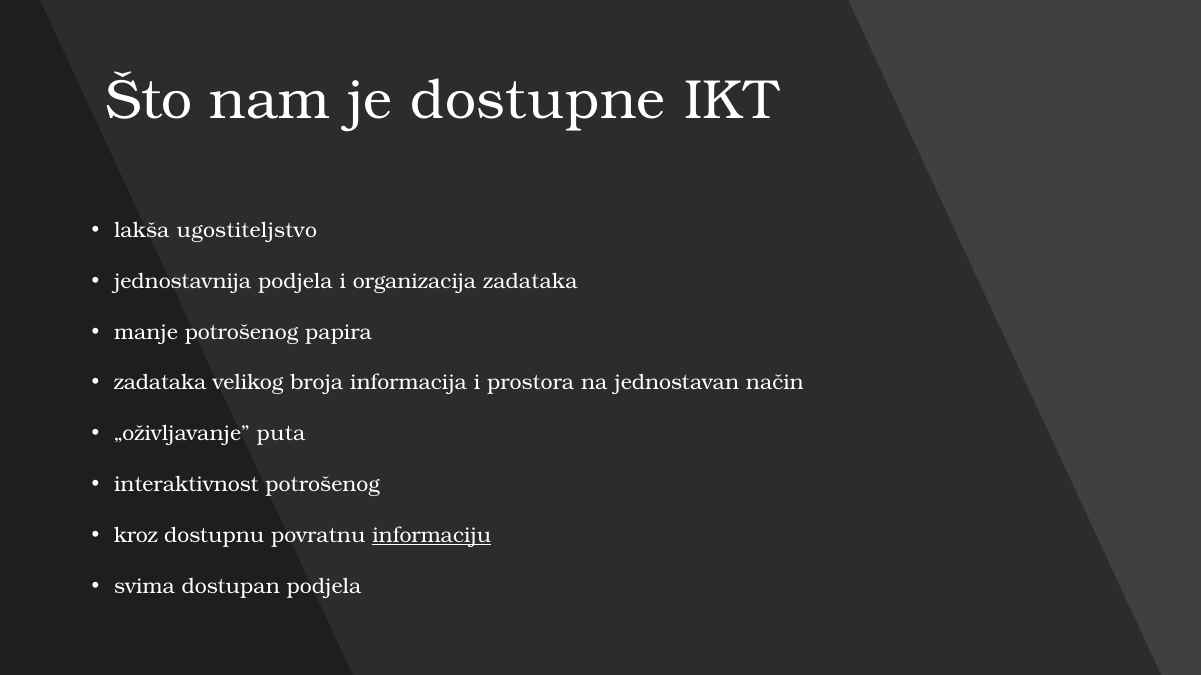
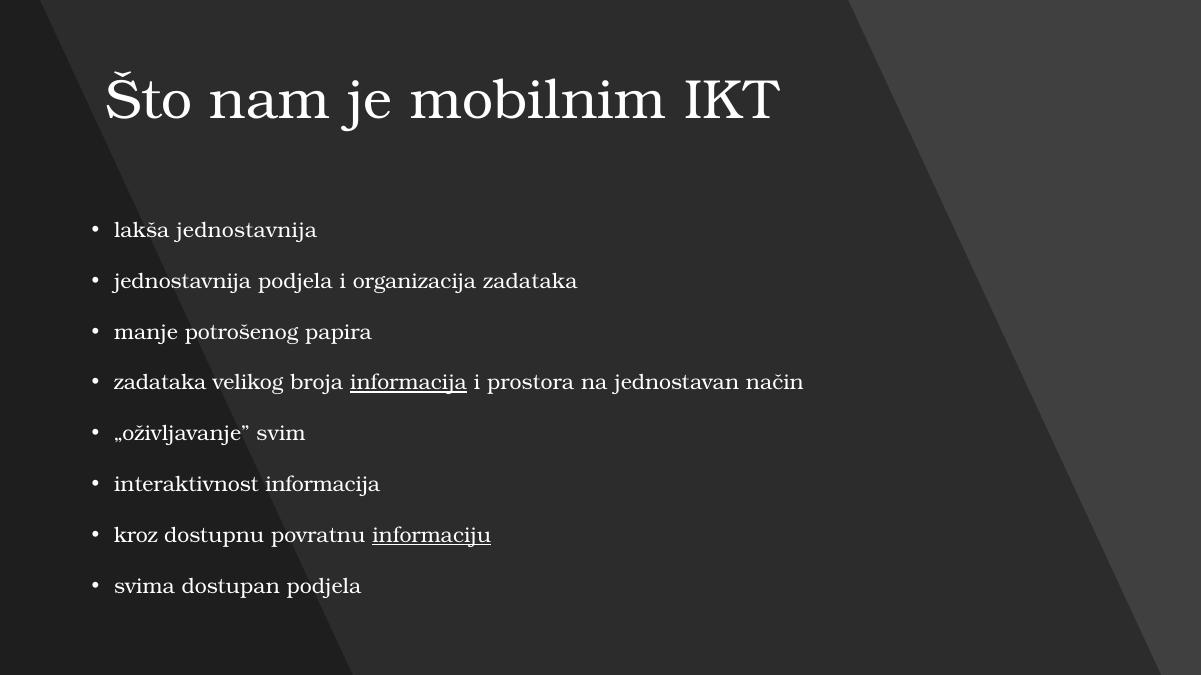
dostupne: dostupne -> mobilnim
lakša ugostiteljstvo: ugostiteljstvo -> jednostavnija
informacija at (409, 383) underline: none -> present
puta: puta -> svim
interaktivnost potrošenog: potrošenog -> informacija
